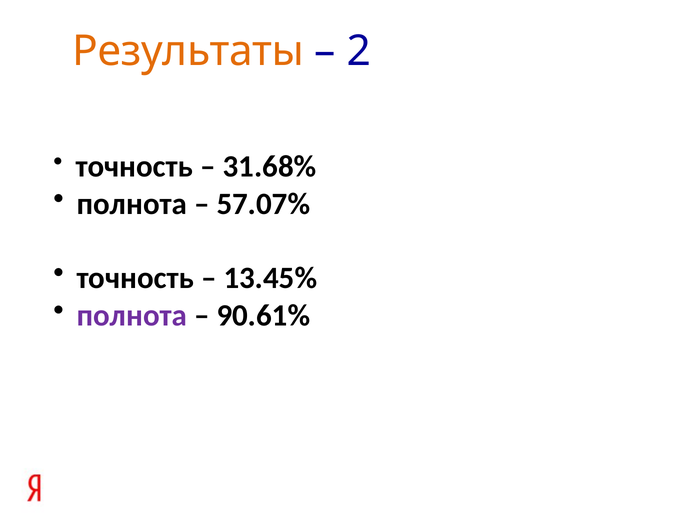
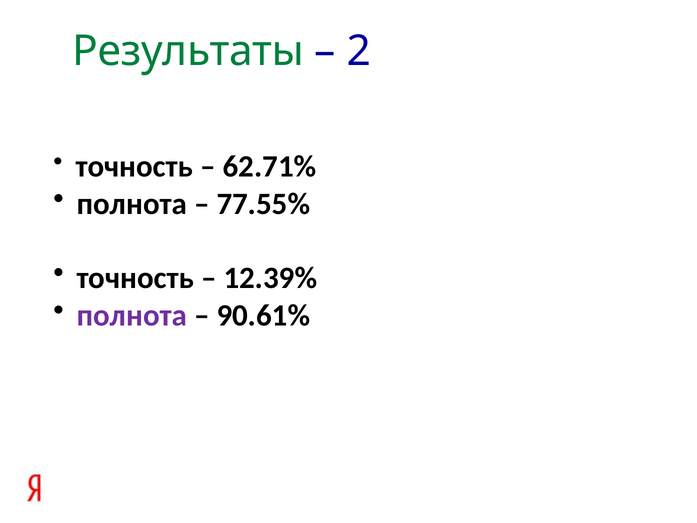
Результаты colour: orange -> green
31.68%: 31.68% -> 62.71%
57.07%: 57.07% -> 77.55%
13.45%: 13.45% -> 12.39%
